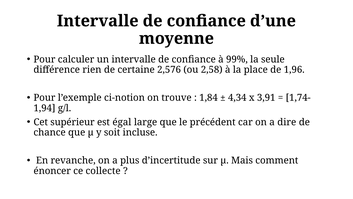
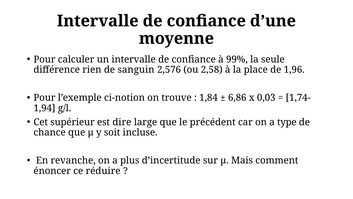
certaine: certaine -> sanguin
4,34: 4,34 -> 6,86
3,91: 3,91 -> 0,03
égal: égal -> dire
dire: dire -> type
collecte: collecte -> réduire
